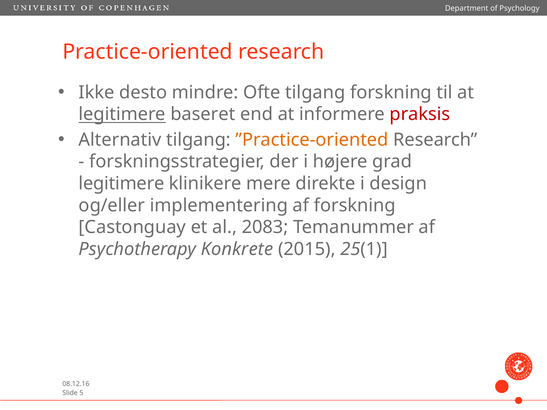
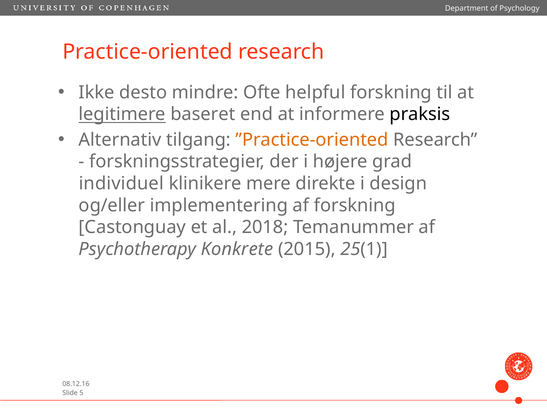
Ofte tilgang: tilgang -> helpful
praksis colour: red -> black
legitimere at (121, 184): legitimere -> individuel
2083: 2083 -> 2018
